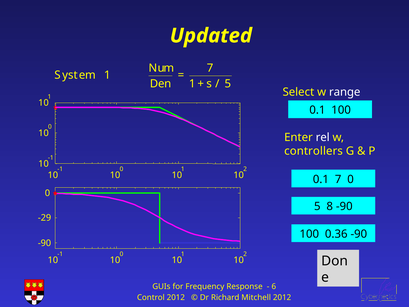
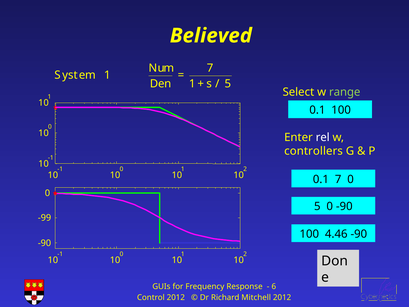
Updated: Updated -> Believed
range colour: white -> light green
5 8: 8 -> 0
-29: -29 -> -99
0.36: 0.36 -> 4.46
